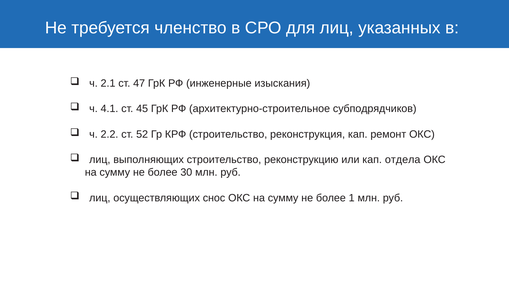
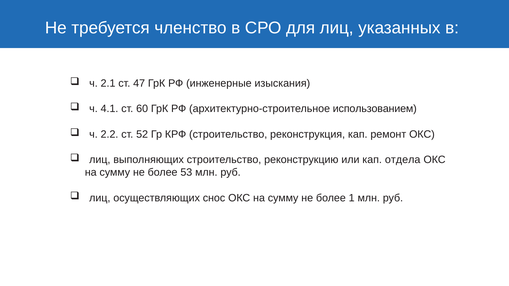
45: 45 -> 60
субподрядчиков: субподрядчиков -> использованием
30: 30 -> 53
